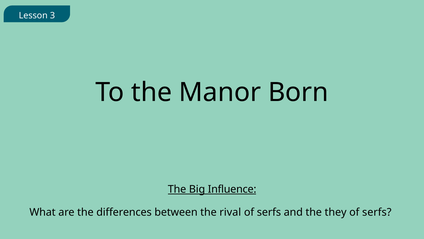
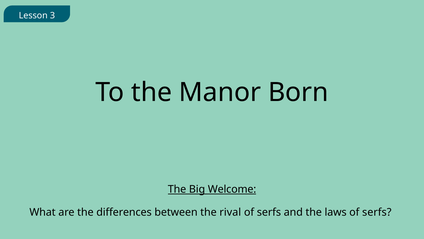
Influence: Influence -> Welcome
they: they -> laws
